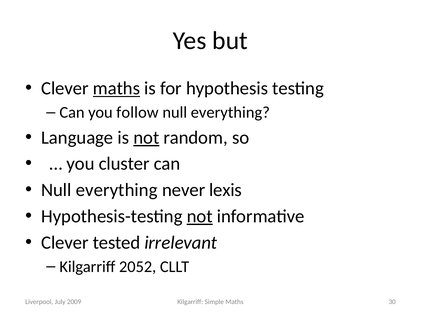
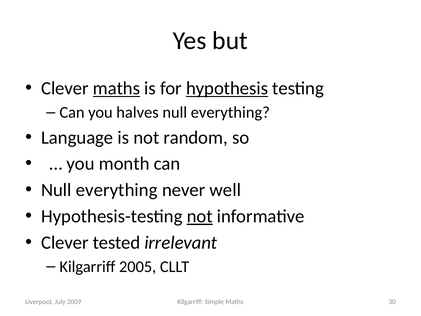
hypothesis underline: none -> present
follow: follow -> halves
not at (146, 137) underline: present -> none
cluster: cluster -> month
lexis: lexis -> well
2052: 2052 -> 2005
